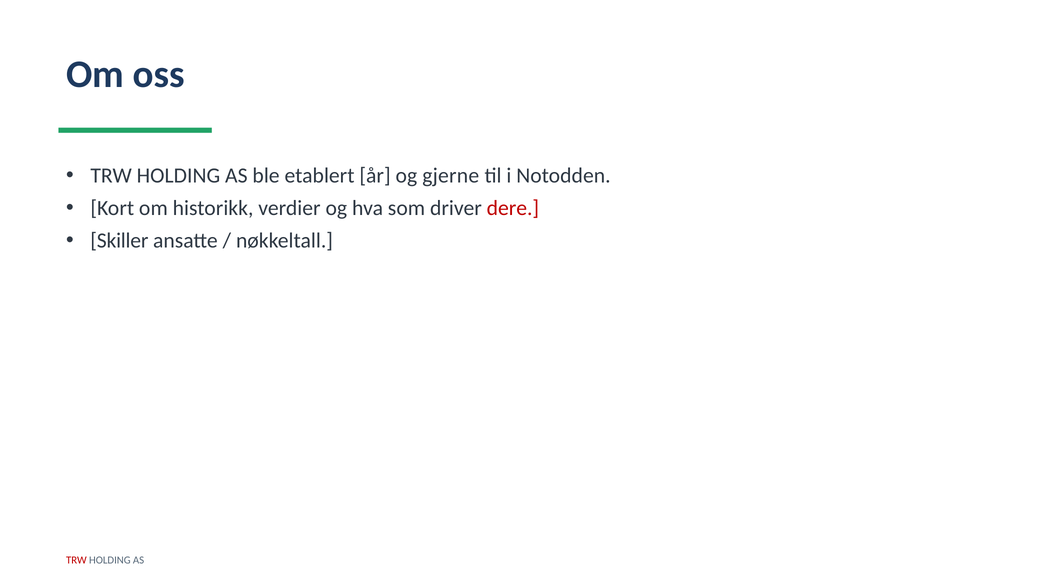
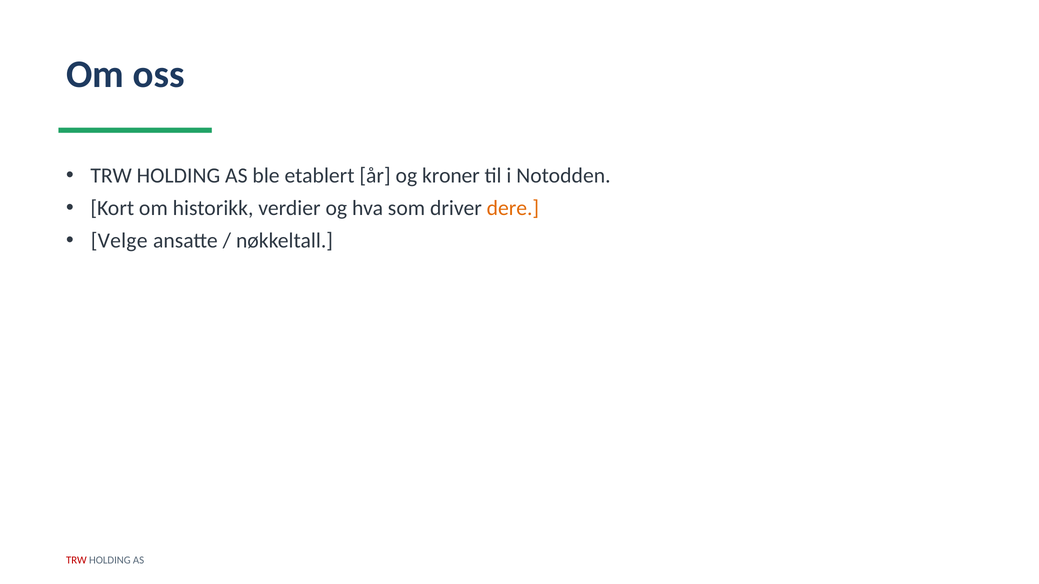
gjerne: gjerne -> kroner
dere colour: red -> orange
Skiller: Skiller -> Velge
